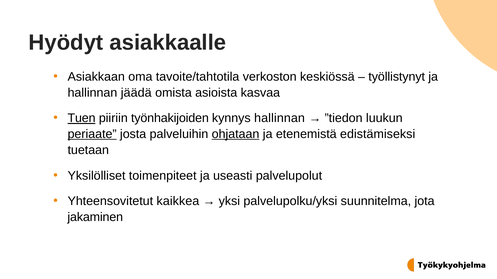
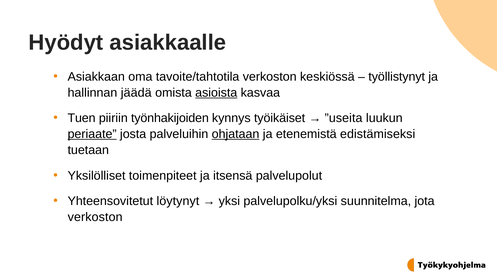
asioista underline: none -> present
Tuen underline: present -> none
kynnys hallinnan: hallinnan -> työikäiset
”tiedon: ”tiedon -> ”useita
useasti: useasti -> itsensä
kaikkea: kaikkea -> löytynyt
jakaminen at (95, 217): jakaminen -> verkoston
